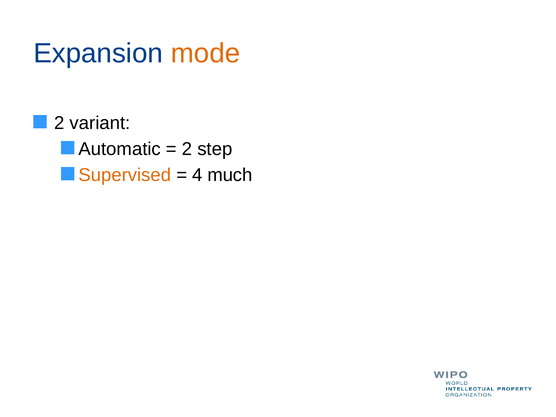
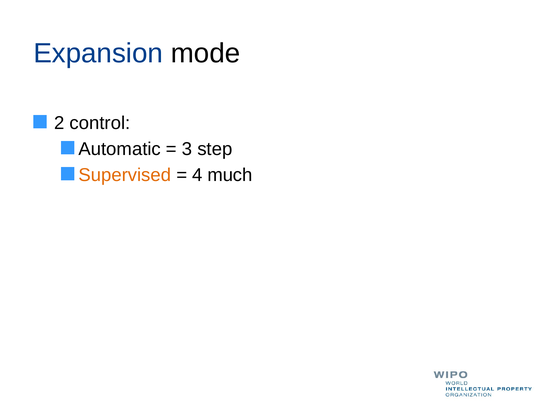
mode colour: orange -> black
variant: variant -> control
2 at (187, 149): 2 -> 3
